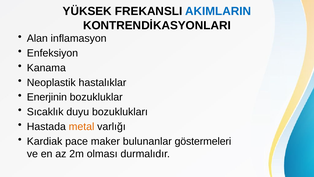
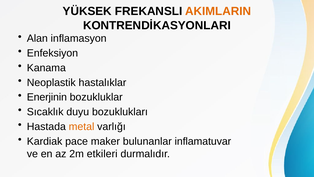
AKIMLARIN colour: blue -> orange
göstermeleri: göstermeleri -> inflamatuvar
olması: olması -> etkileri
